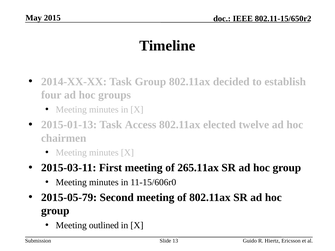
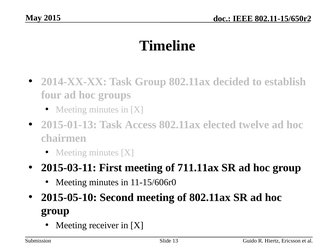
265.11ax: 265.11ax -> 711.11ax
2015-05-79: 2015-05-79 -> 2015-05-10
outlined: outlined -> receiver
